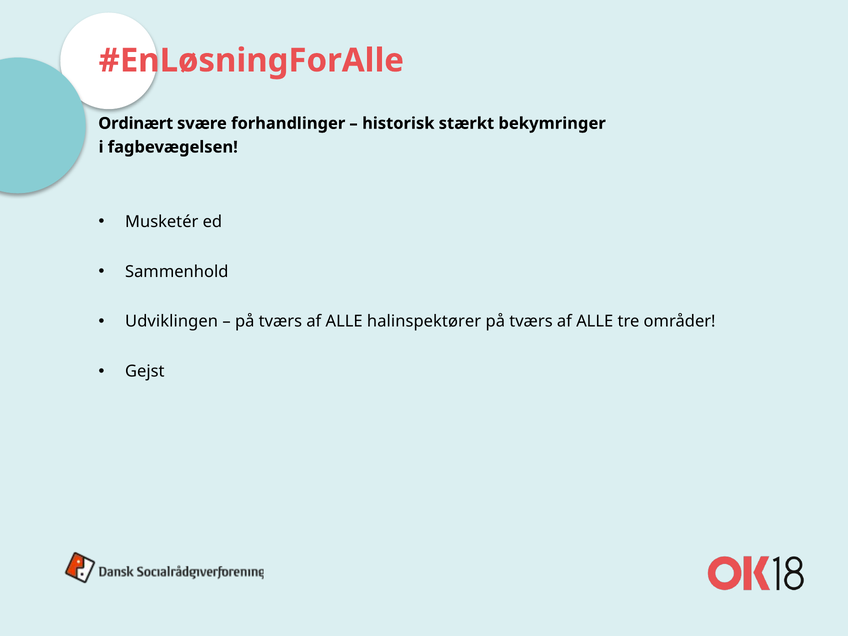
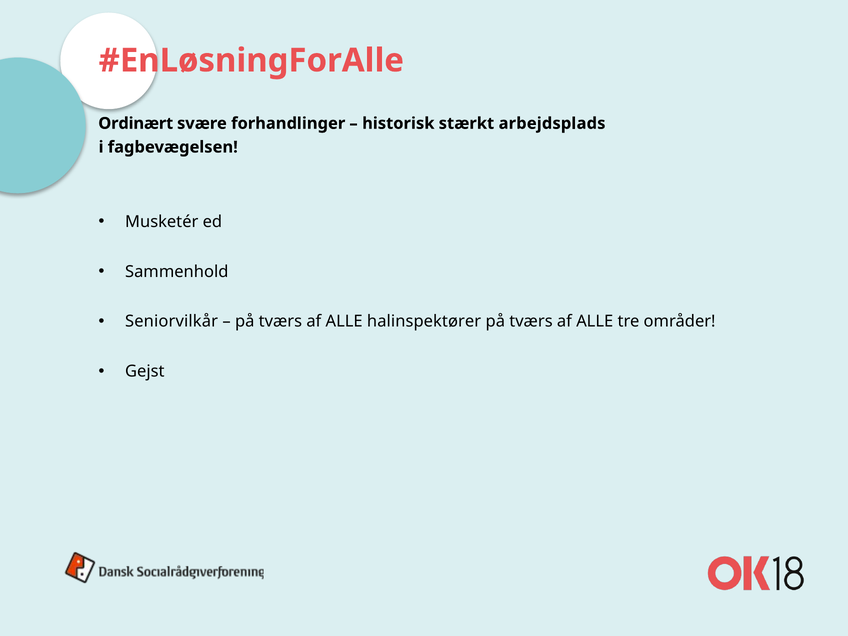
bekymringer: bekymringer -> arbejdsplads
Udviklingen: Udviklingen -> Seniorvilkår
